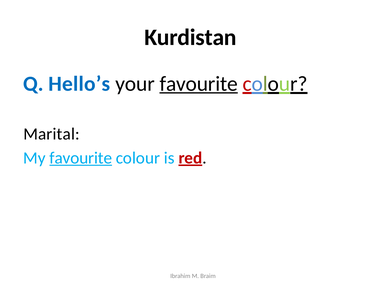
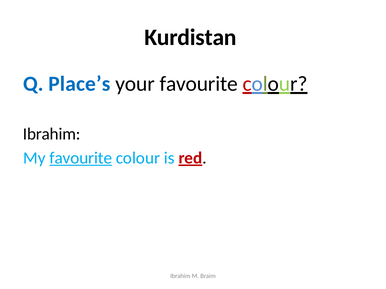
Hello’s: Hello’s -> Place’s
favourite at (199, 84) underline: present -> none
Marital at (51, 134): Marital -> Ibrahim
